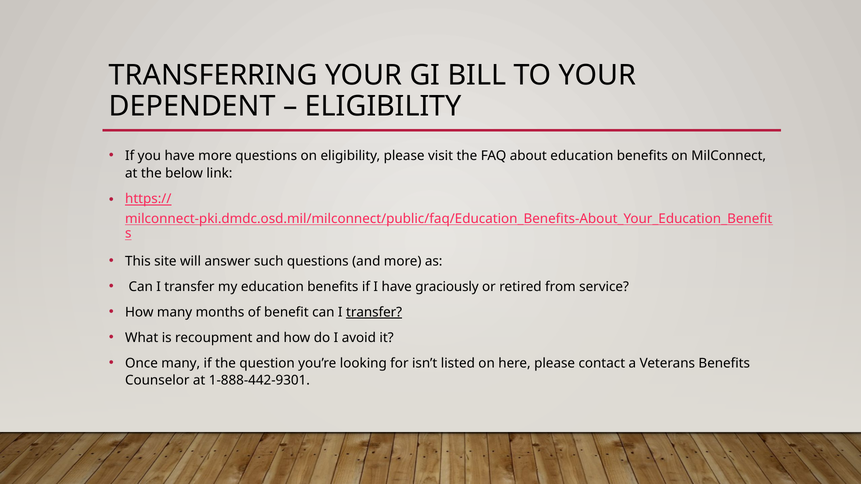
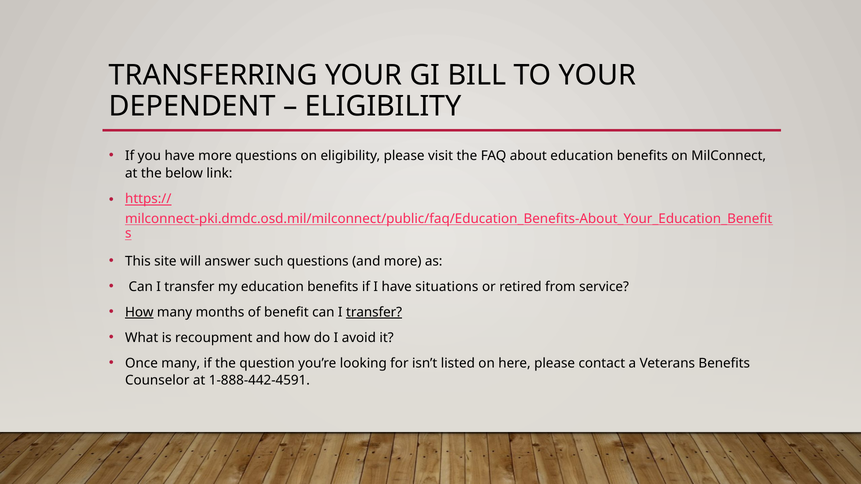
graciously: graciously -> situations
How at (139, 312) underline: none -> present
1-888-442-9301: 1-888-442-9301 -> 1-888-442-4591
